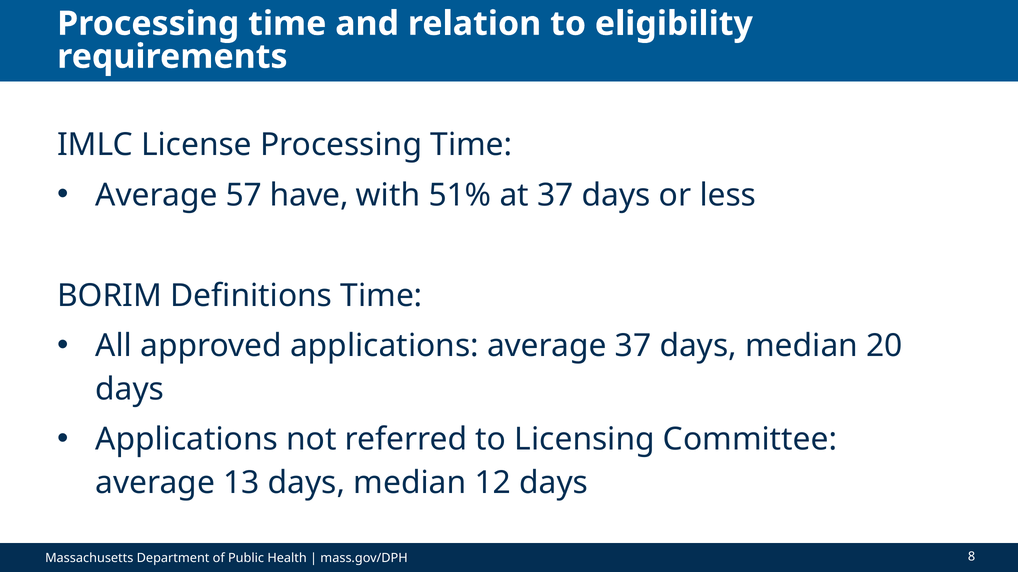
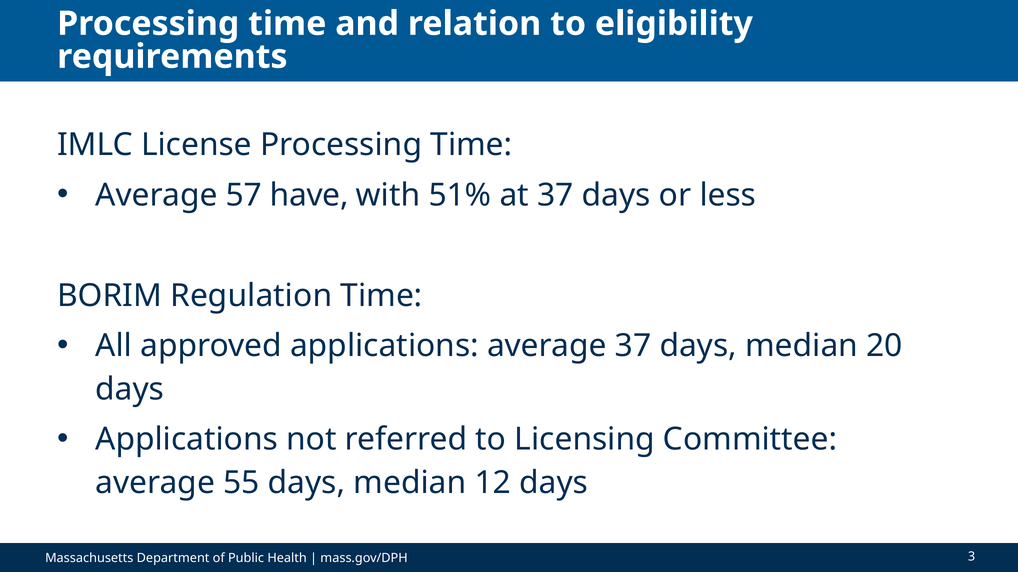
Definitions: Definitions -> Regulation
13: 13 -> 55
8: 8 -> 3
